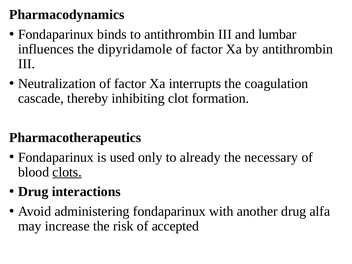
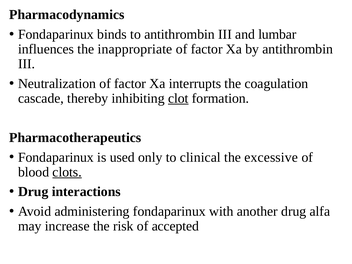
dipyridamole: dipyridamole -> inappropriate
clot underline: none -> present
already: already -> clinical
necessary: necessary -> excessive
